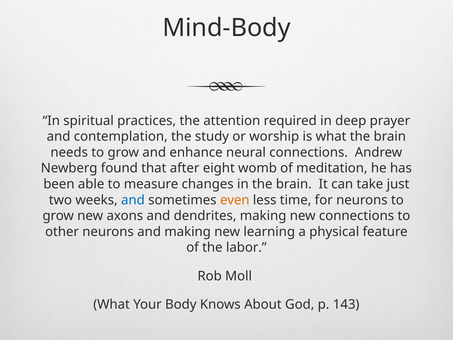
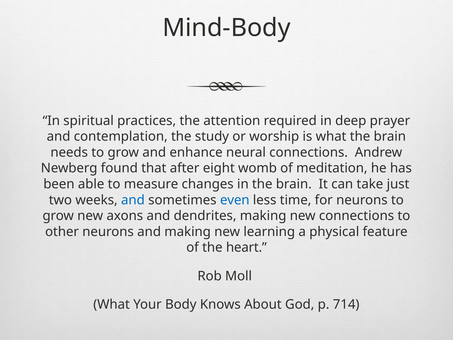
even colour: orange -> blue
labor: labor -> heart
143: 143 -> 714
